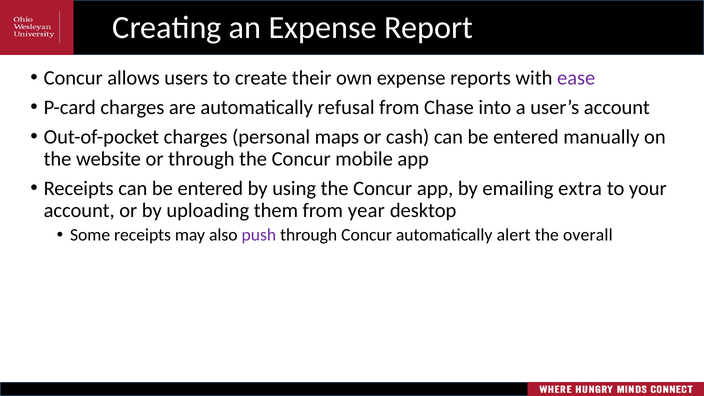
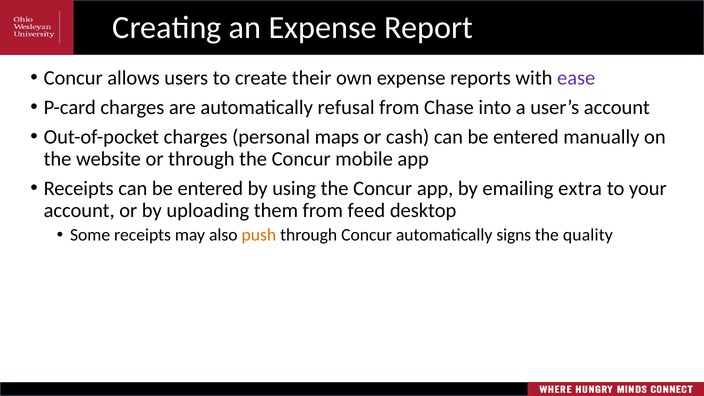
year: year -> feed
push colour: purple -> orange
alert: alert -> signs
overall: overall -> quality
